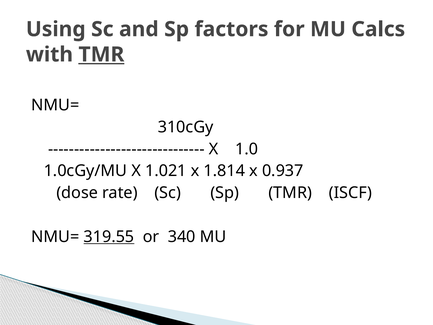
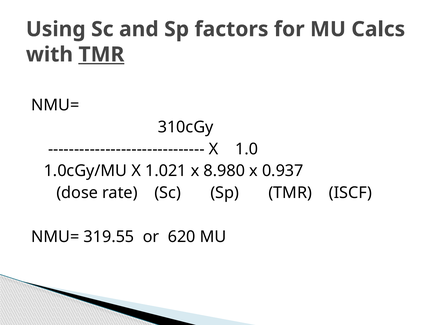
1.814: 1.814 -> 8.980
319.55 underline: present -> none
340: 340 -> 620
